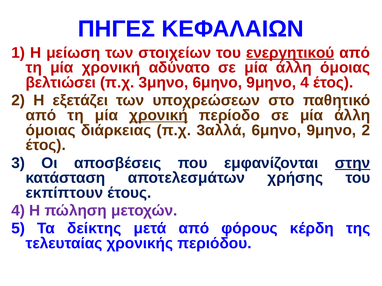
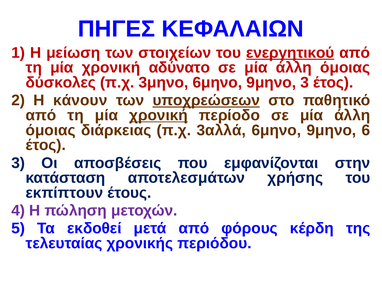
βελτιώσει: βελτιώσει -> δύσκολες
9μηνο 4: 4 -> 3
εξετάζει: εξετάζει -> κάνουν
υποχρεώσεων underline: none -> present
9μηνο 2: 2 -> 6
στην underline: present -> none
δείκτης: δείκτης -> εκδοθεί
